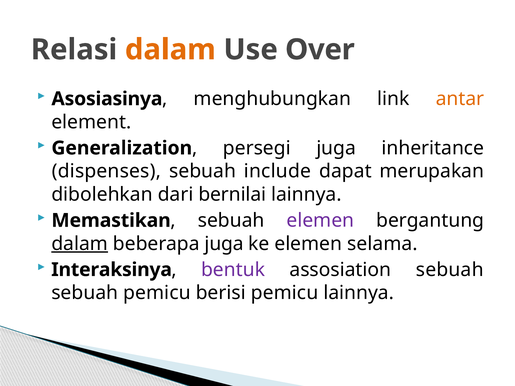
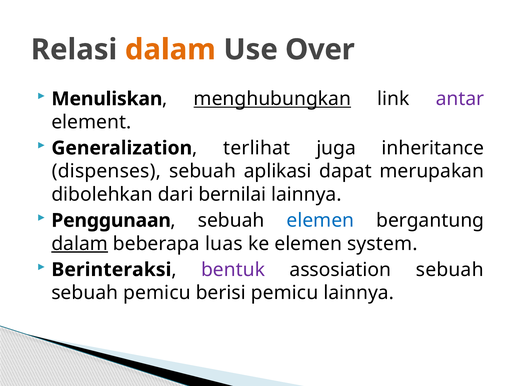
Asosiasinya: Asosiasinya -> Menuliskan
menghubungkan underline: none -> present
antar colour: orange -> purple
persegi: persegi -> terlihat
include: include -> aplikasi
Memastikan: Memastikan -> Penggunaan
elemen at (320, 221) colour: purple -> blue
beberapa juga: juga -> luas
selama: selama -> system
Interaksinya: Interaksinya -> Berinteraksi
